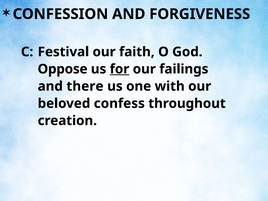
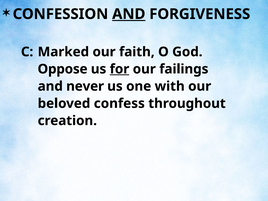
AND at (129, 14) underline: none -> present
Festival: Festival -> Marked
there: there -> never
